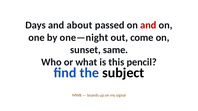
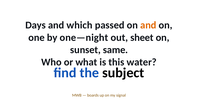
about: about -> which
and at (148, 25) colour: red -> orange
come: come -> sheet
pencil: pencil -> water
